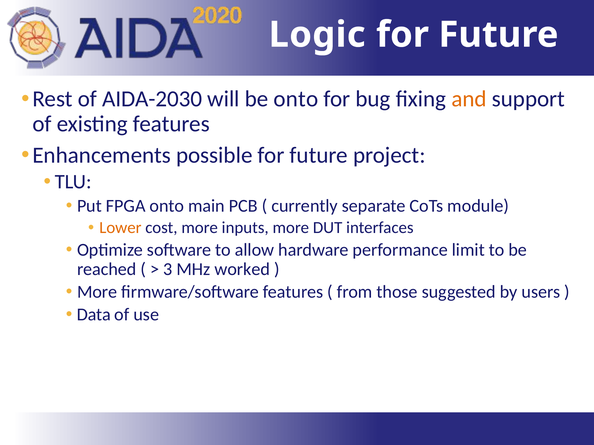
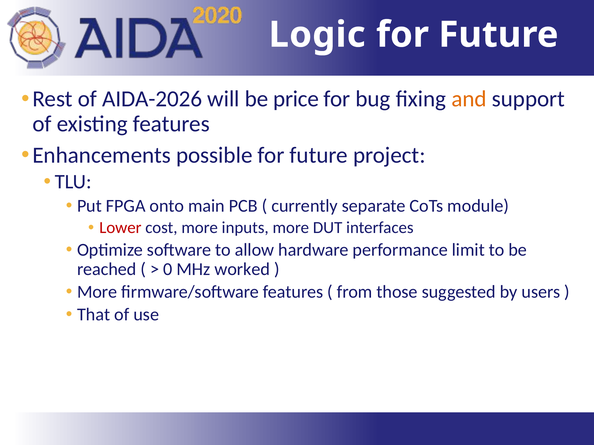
AIDA-2030: AIDA-2030 -> AIDA-2026
be onto: onto -> price
Lower colour: orange -> red
3: 3 -> 0
Data: Data -> That
